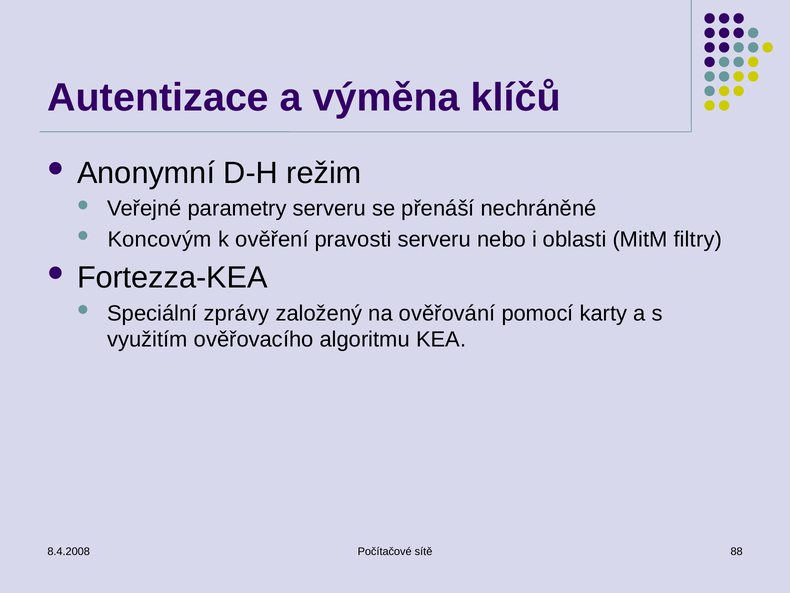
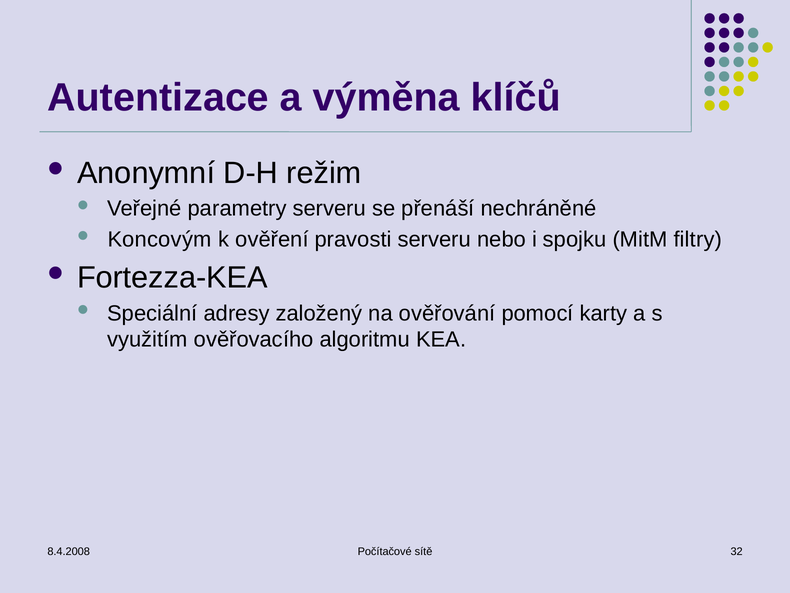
oblasti: oblasti -> spojku
zprávy: zprávy -> adresy
88: 88 -> 32
